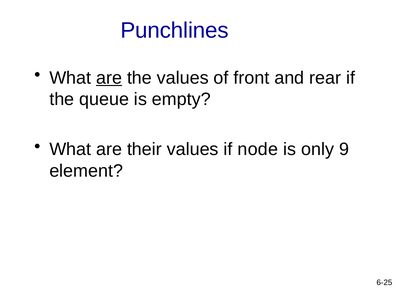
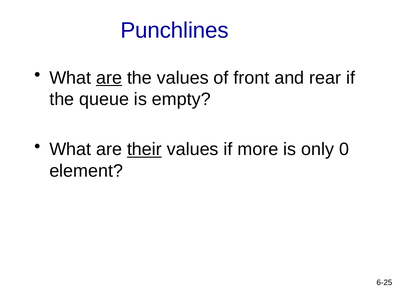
their underline: none -> present
node: node -> more
9: 9 -> 0
